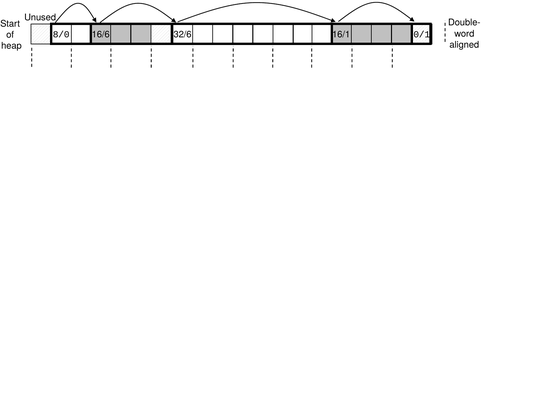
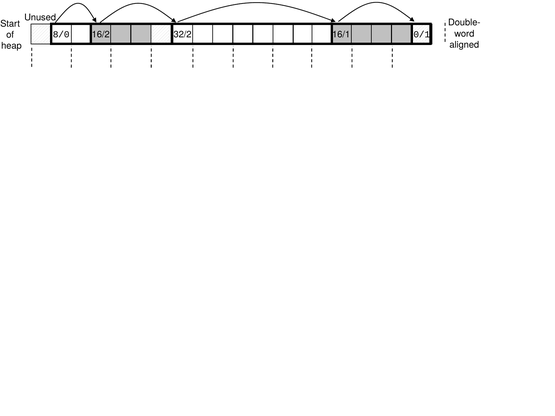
32/6: 32/6 -> 32/2
16/6: 16/6 -> 16/2
